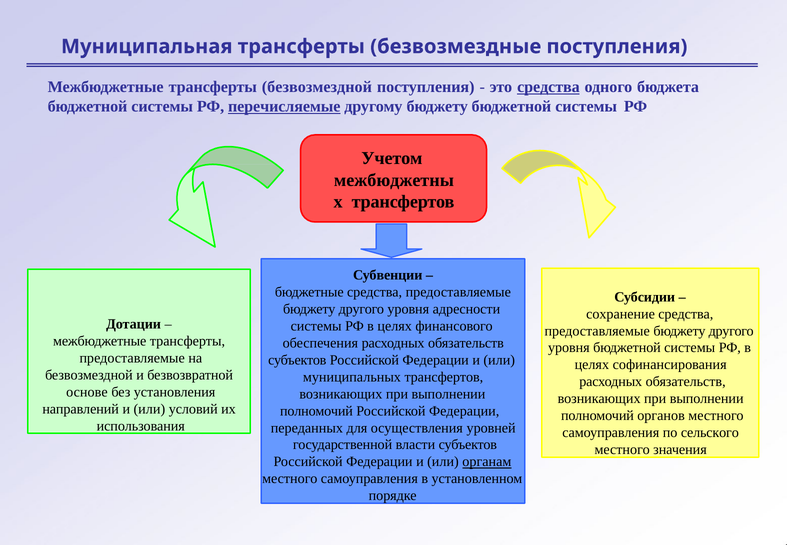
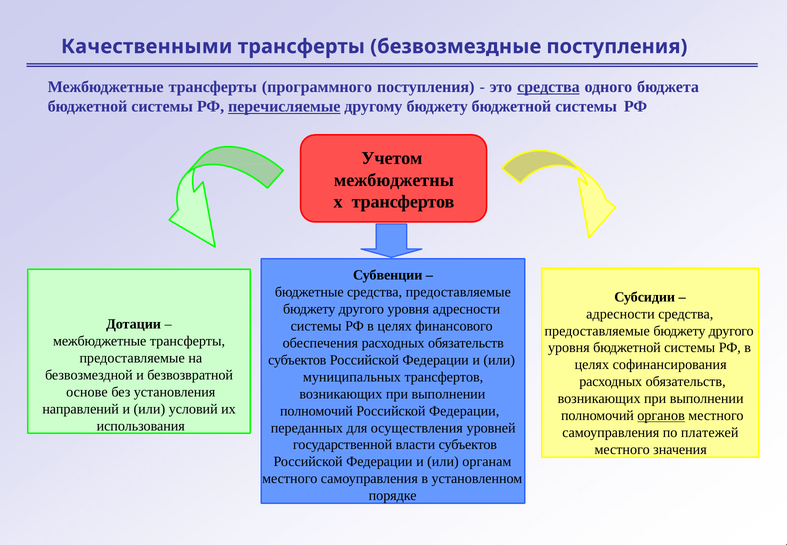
Муниципальная: Муниципальная -> Качественными
трансферты безвозмездной: безвозмездной -> программного
сохранение at (621, 314): сохранение -> адресности
органов underline: none -> present
сельского: сельского -> платежей
органам underline: present -> none
